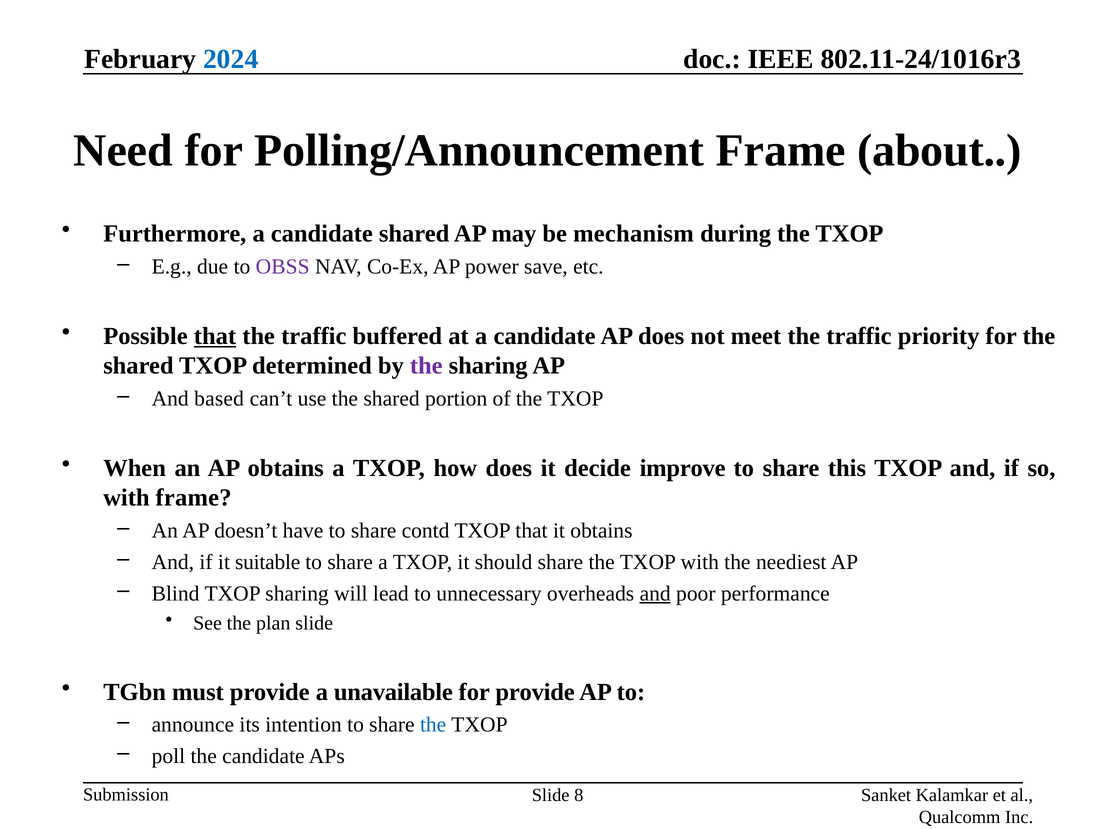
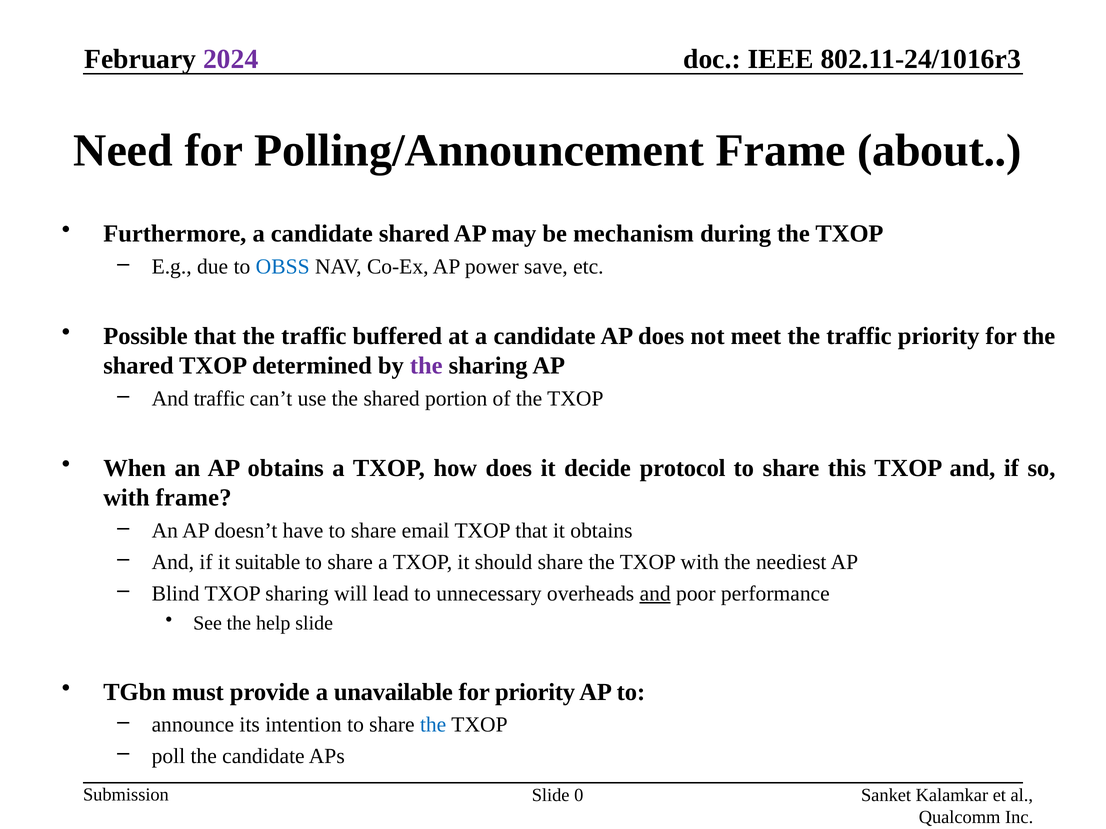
2024 colour: blue -> purple
OBSS colour: purple -> blue
that at (215, 337) underline: present -> none
And based: based -> traffic
improve: improve -> protocol
contd: contd -> email
plan: plan -> help
for provide: provide -> priority
8: 8 -> 0
